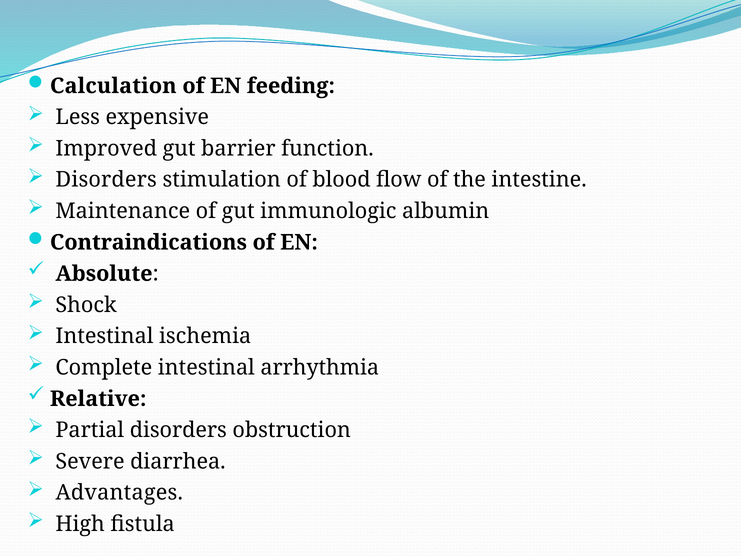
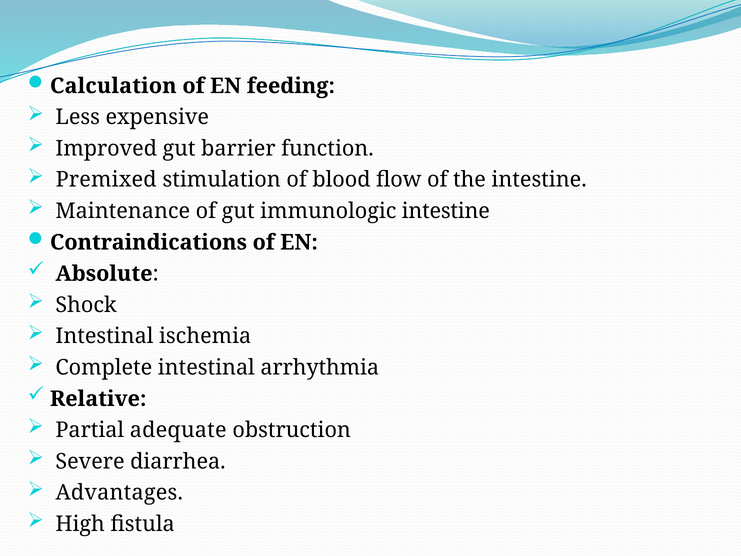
Disorders at (106, 180): Disorders -> Premixed
immunologic albumin: albumin -> intestine
Partial disorders: disorders -> adequate
